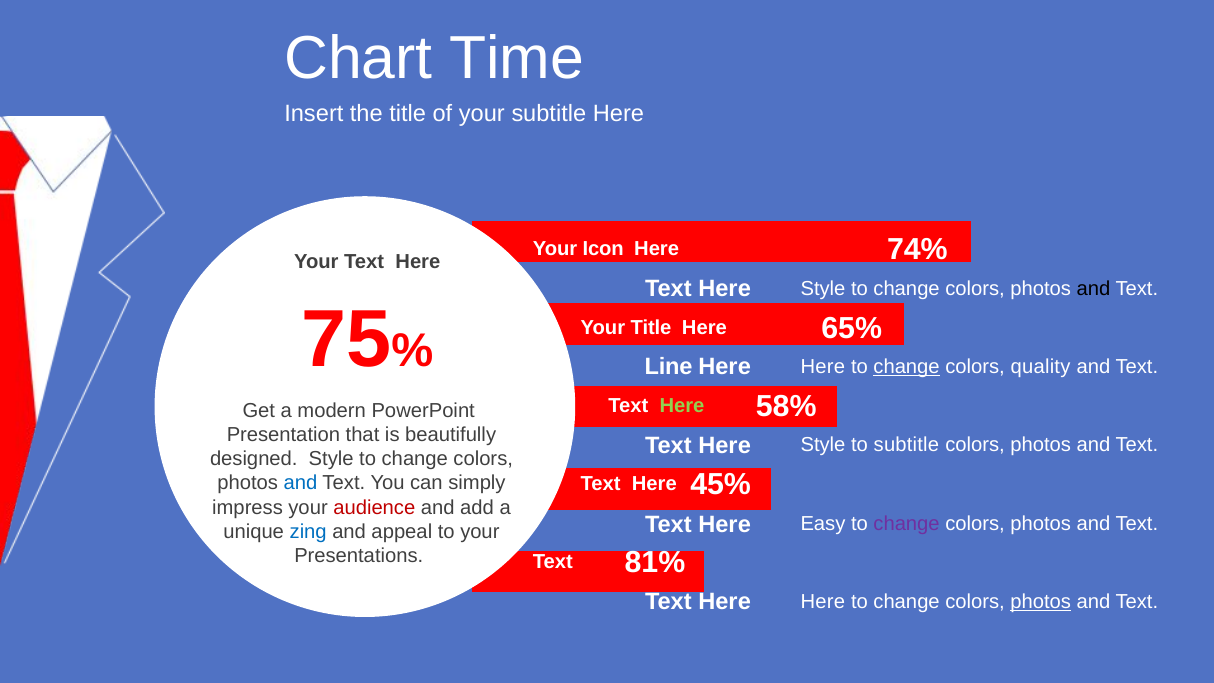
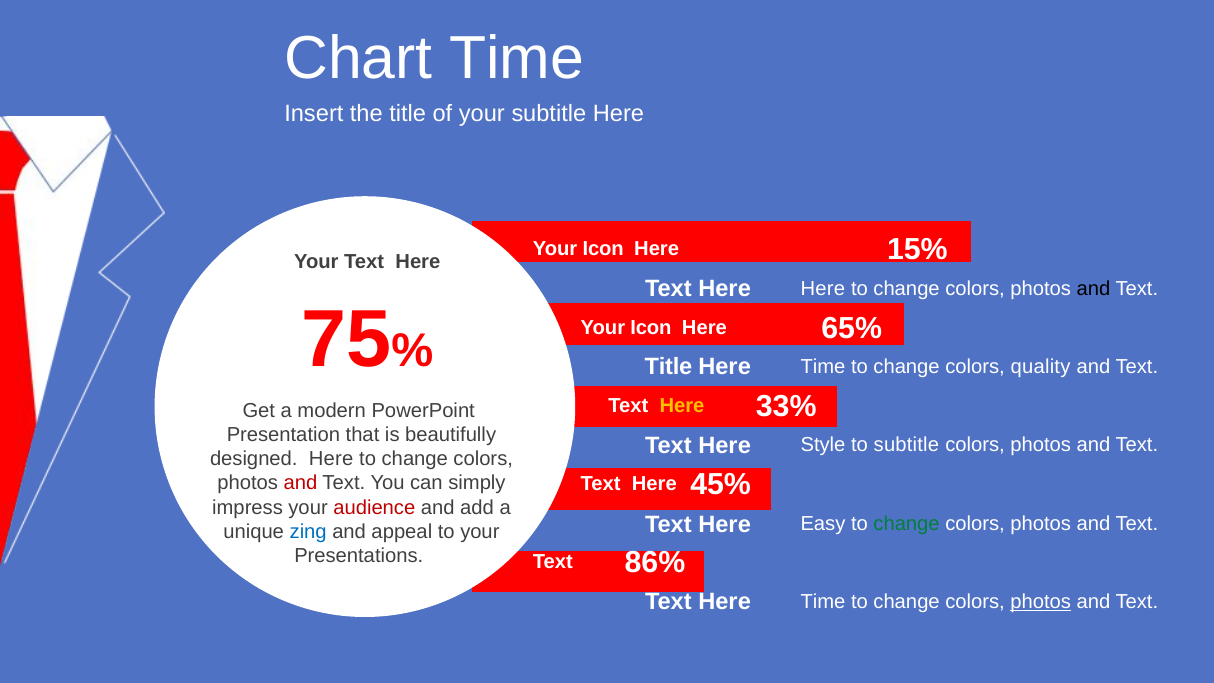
74%: 74% -> 15%
Style at (823, 289): Style -> Here
Title at (651, 327): Title -> Icon
Line at (669, 366): Line -> Title
Here at (823, 367): Here -> Time
change at (907, 367) underline: present -> none
58%: 58% -> 33%
Here at (682, 406) colour: light green -> yellow
designed Style: Style -> Here
and at (301, 483) colour: blue -> red
change at (907, 523) colour: purple -> green
81%: 81% -> 86%
Here at (823, 602): Here -> Time
